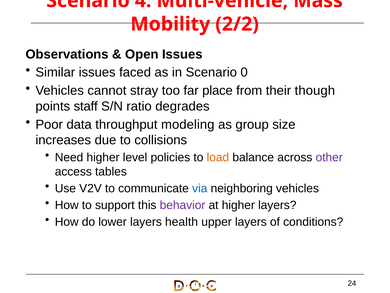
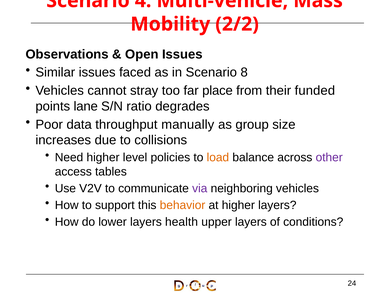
0: 0 -> 8
though: though -> funded
staff: staff -> lane
modeling: modeling -> manually
via colour: blue -> purple
behavior colour: purple -> orange
